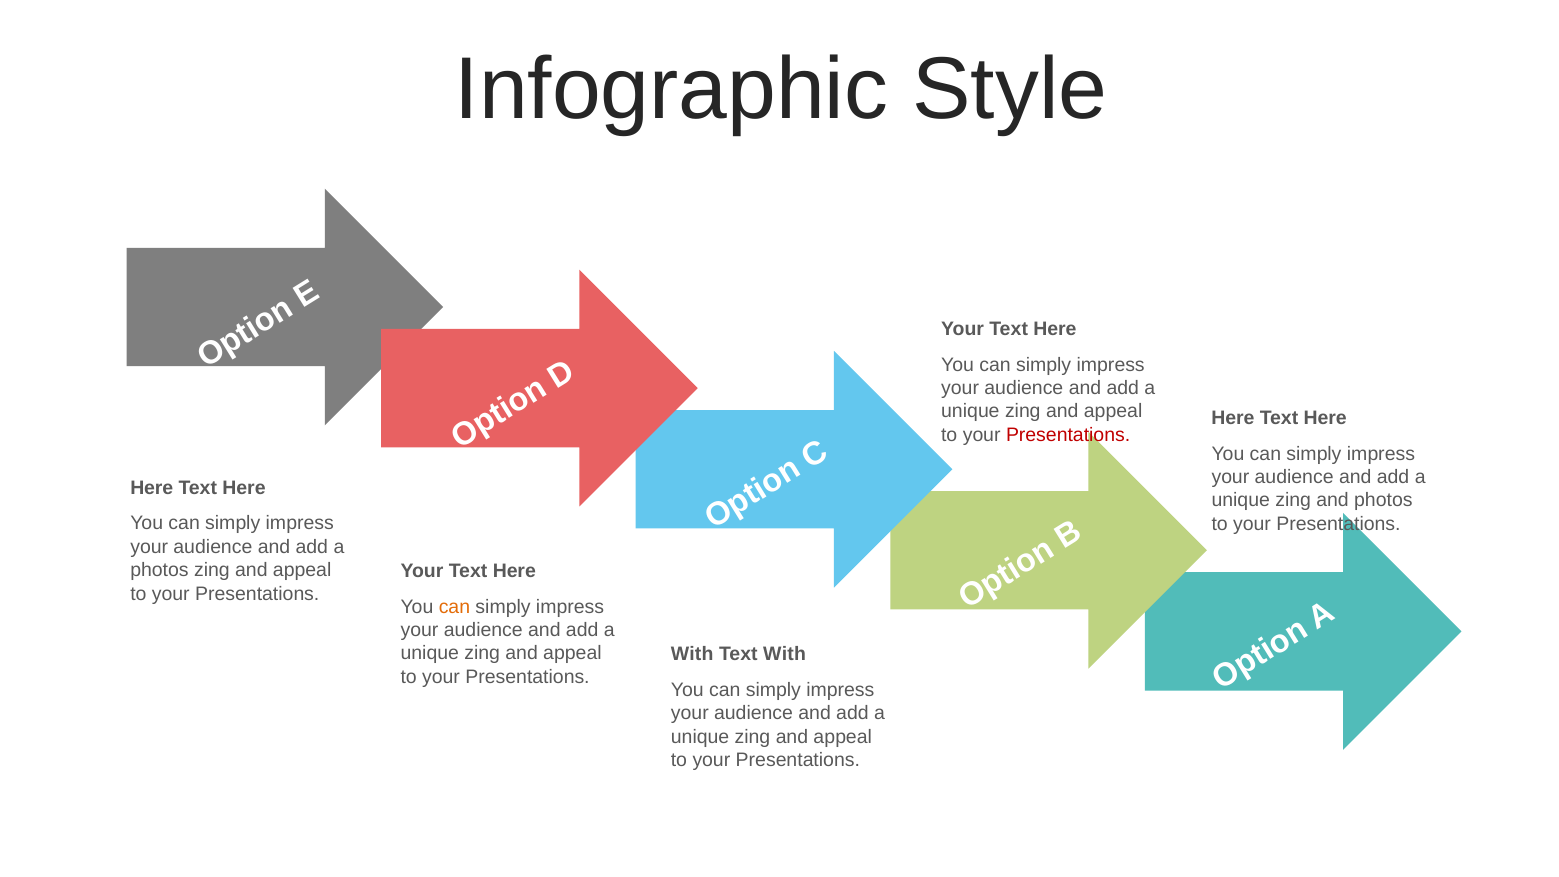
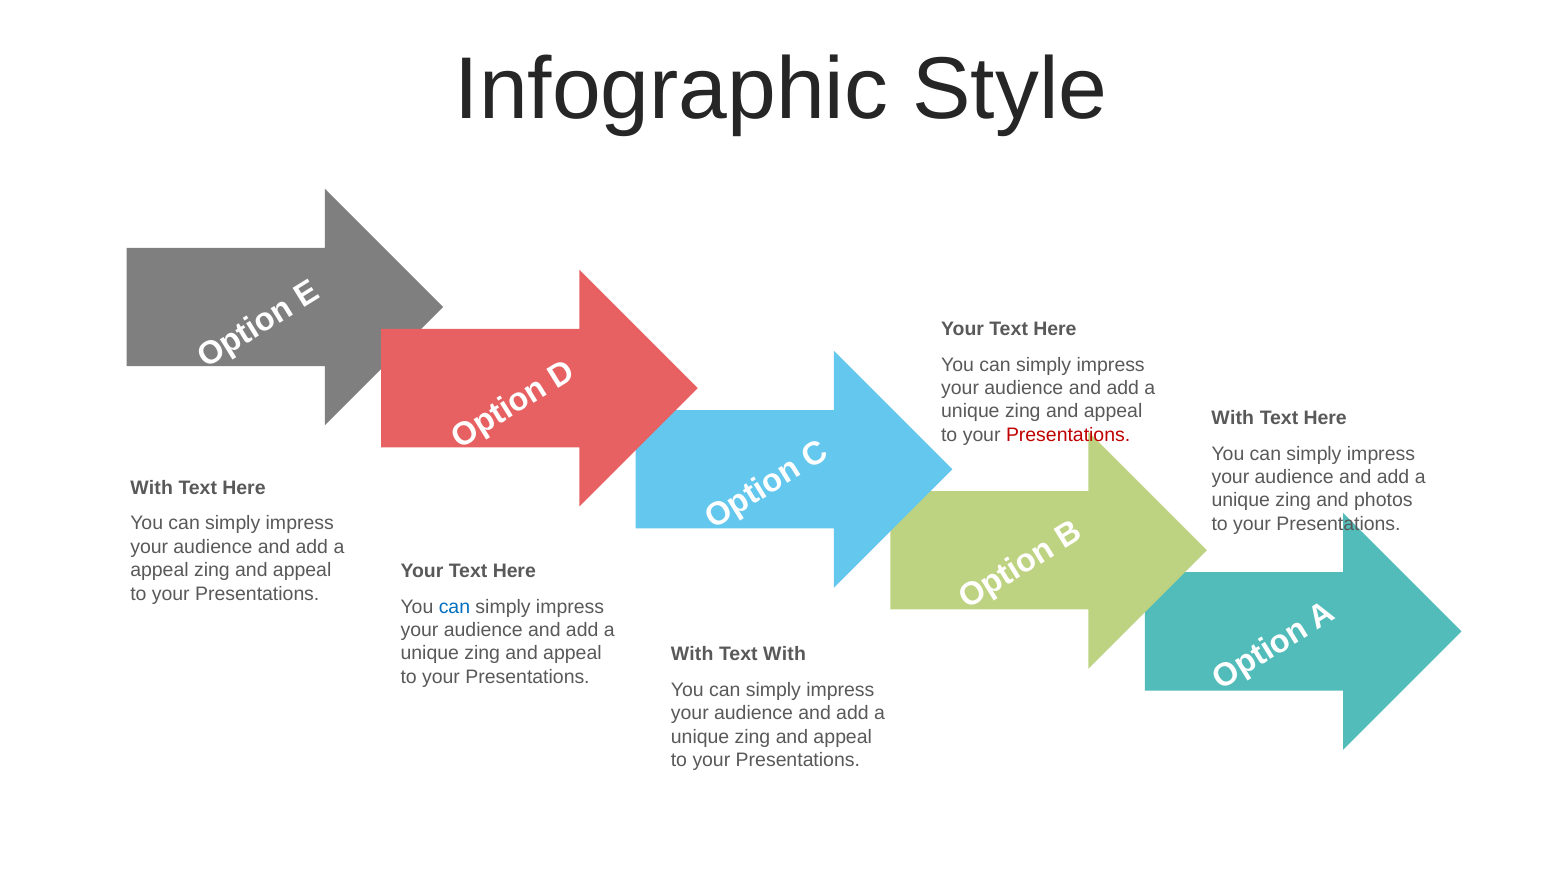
Here at (1233, 418): Here -> With
Here at (152, 488): Here -> With
photos at (159, 570): photos -> appeal
can at (454, 607) colour: orange -> blue
